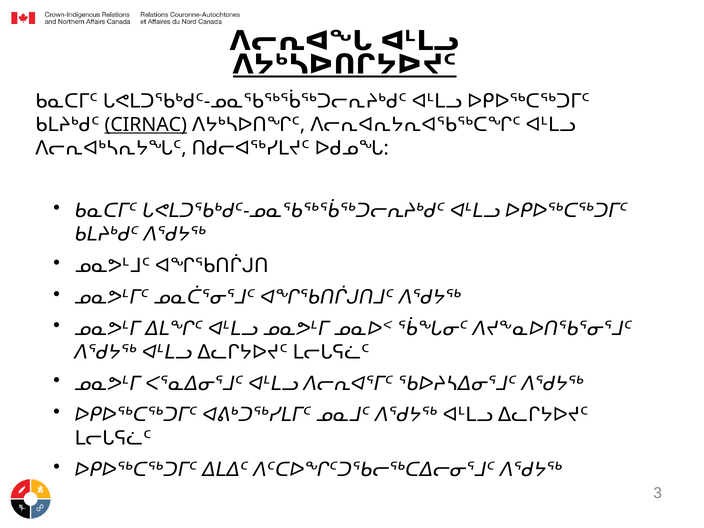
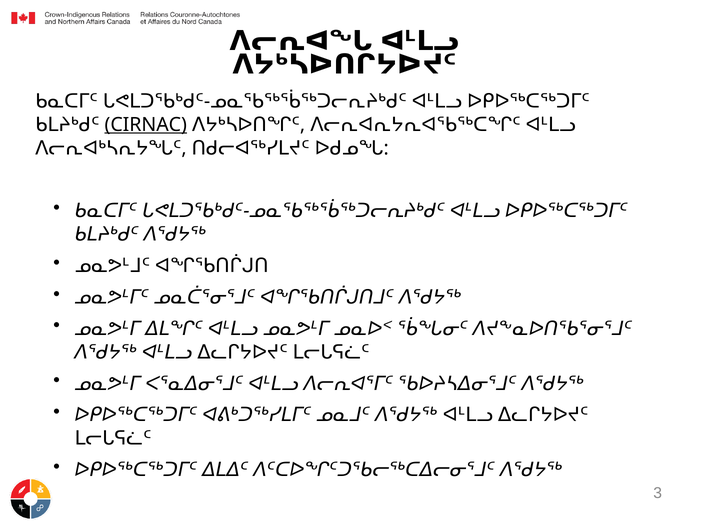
ᐱᔭᒃᓴᐅᑎᒋᔭᐅᔪᑦ underline: present -> none
